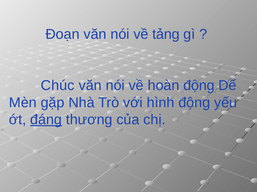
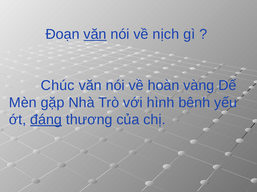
văn at (95, 34) underline: none -> present
tảng: tảng -> nịch
hoàn động: động -> vàng
hình động: động -> bênh
